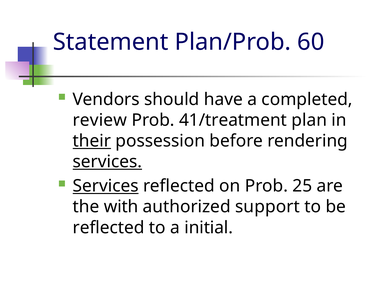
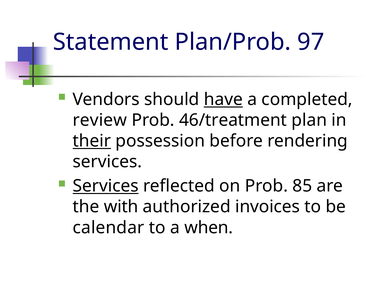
60: 60 -> 97
have underline: none -> present
41/treatment: 41/treatment -> 46/treatment
services at (107, 162) underline: present -> none
25: 25 -> 85
support: support -> invoices
reflected at (109, 227): reflected -> calendar
initial: initial -> when
